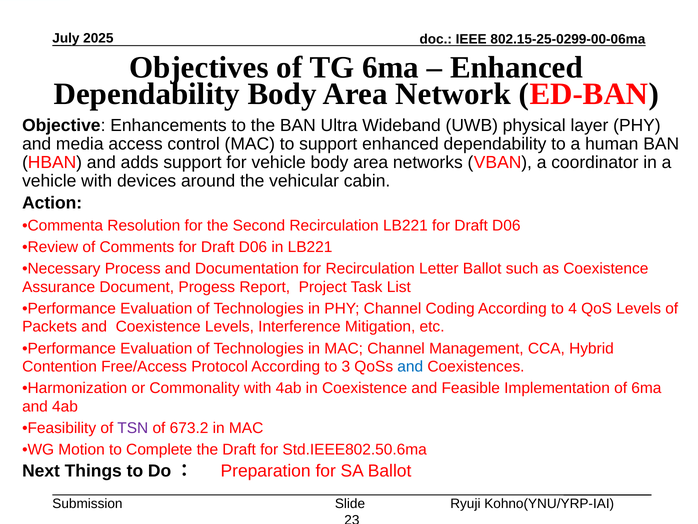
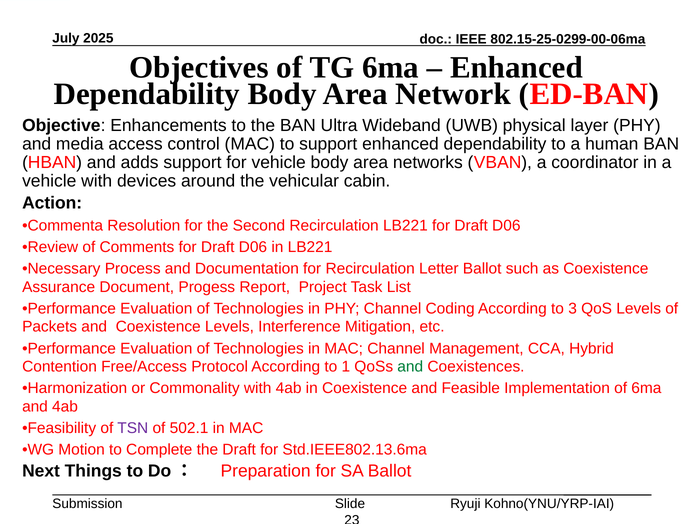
4: 4 -> 3
3: 3 -> 1
and at (410, 366) colour: blue -> green
673.2: 673.2 -> 502.1
Std.IEEE802.50.6ma: Std.IEEE802.50.6ma -> Std.IEEE802.13.6ma
